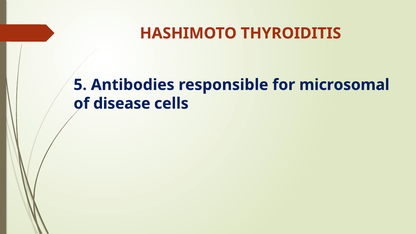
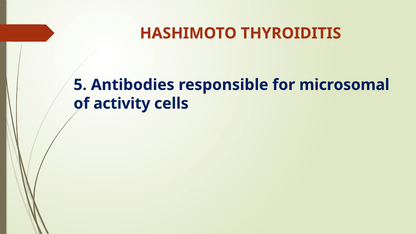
disease: disease -> activity
